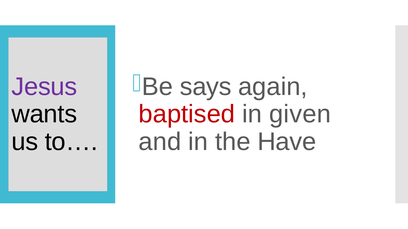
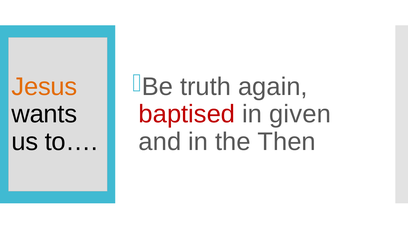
says: says -> truth
Jesus colour: purple -> orange
Have: Have -> Then
